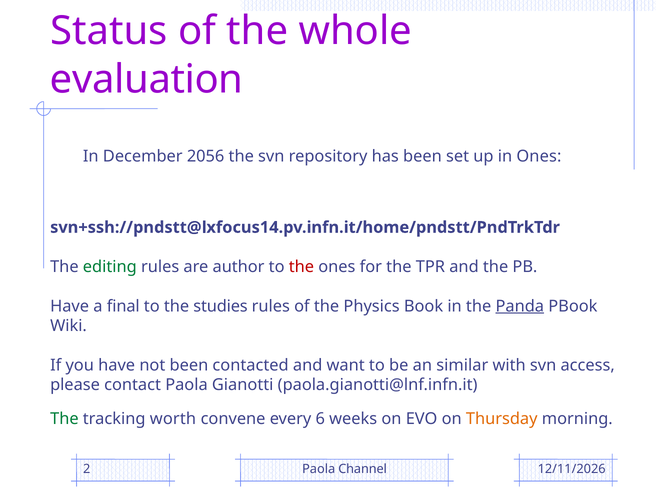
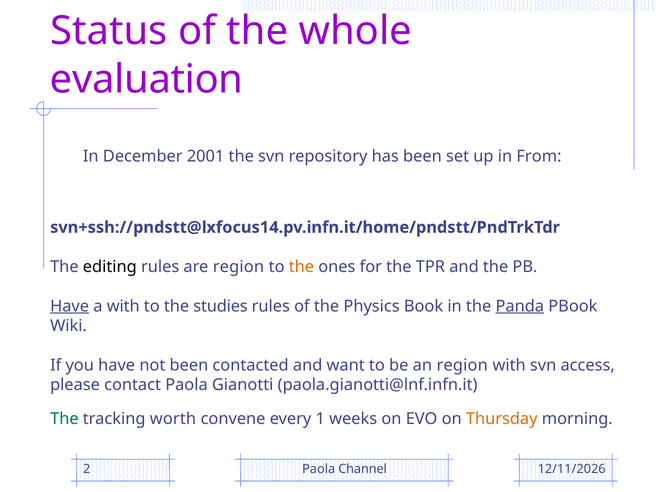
2056: 2056 -> 2001
in Ones: Ones -> From
editing colour: green -> black
are author: author -> region
the at (301, 267) colour: red -> orange
Have at (70, 306) underline: none -> present
a final: final -> with
an similar: similar -> region
6: 6 -> 1
